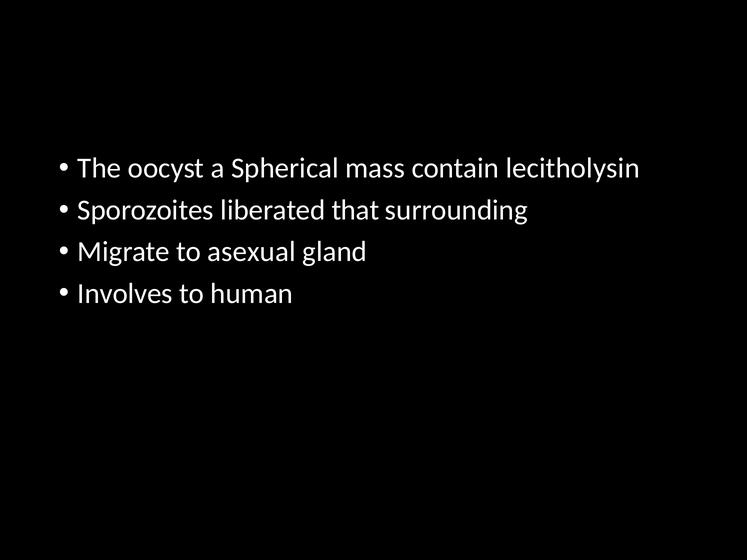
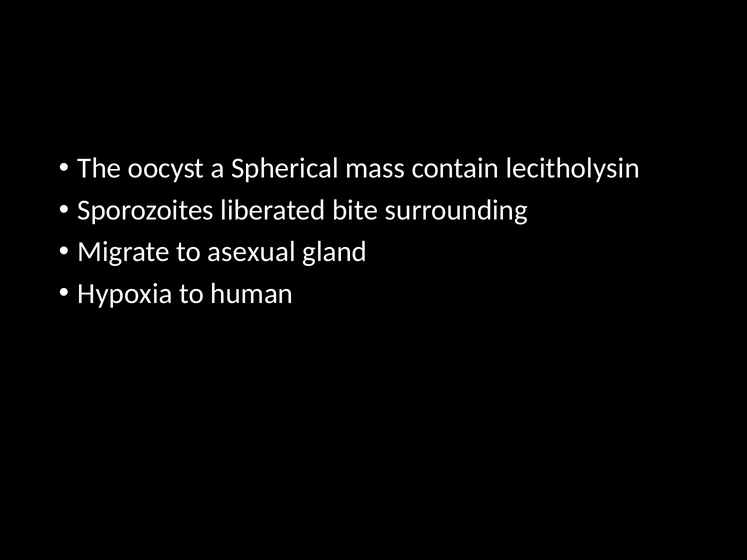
that: that -> bite
Involves: Involves -> Hypoxia
